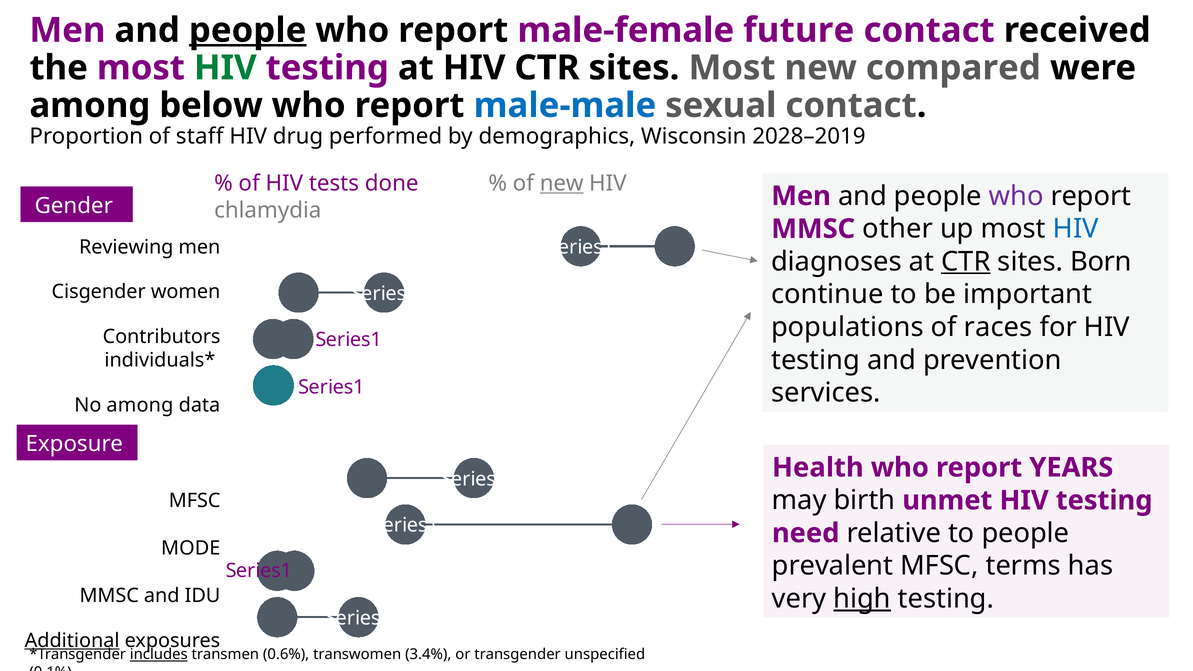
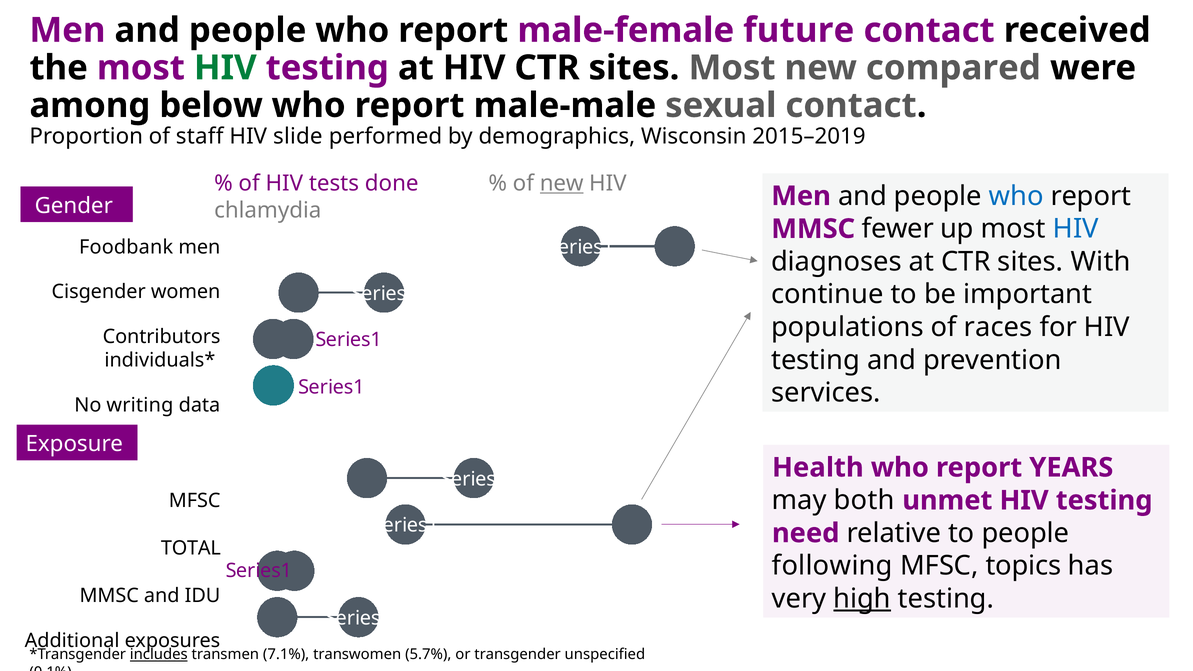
people at (248, 30) underline: present -> none
male-male colour: blue -> black
drug: drug -> slide
2028–2019: 2028–2019 -> 2015–2019
who at (1016, 196) colour: purple -> blue
other: other -> fewer
Reviewing: Reviewing -> Foodbank
CTR at (966, 262) underline: present -> none
Born: Born -> With
No among: among -> writing
birth: birth -> both
MODE: MODE -> TOTAL
prevalent: prevalent -> following
terms: terms -> topics
Additional underline: present -> none
0.6%: 0.6% -> 7.1%
3.4%: 3.4% -> 5.7%
